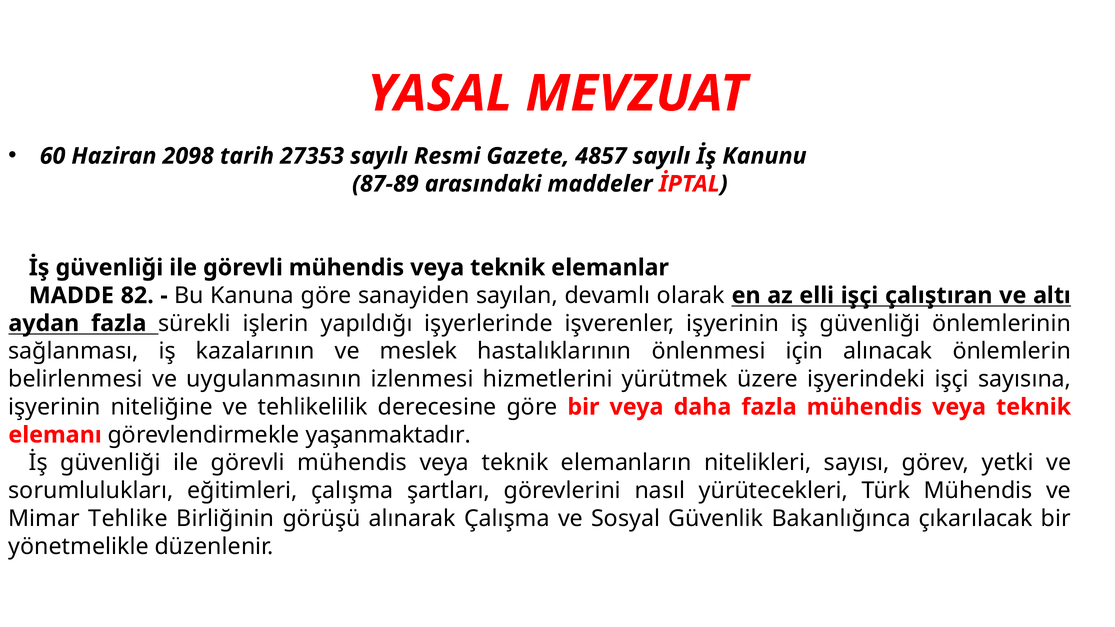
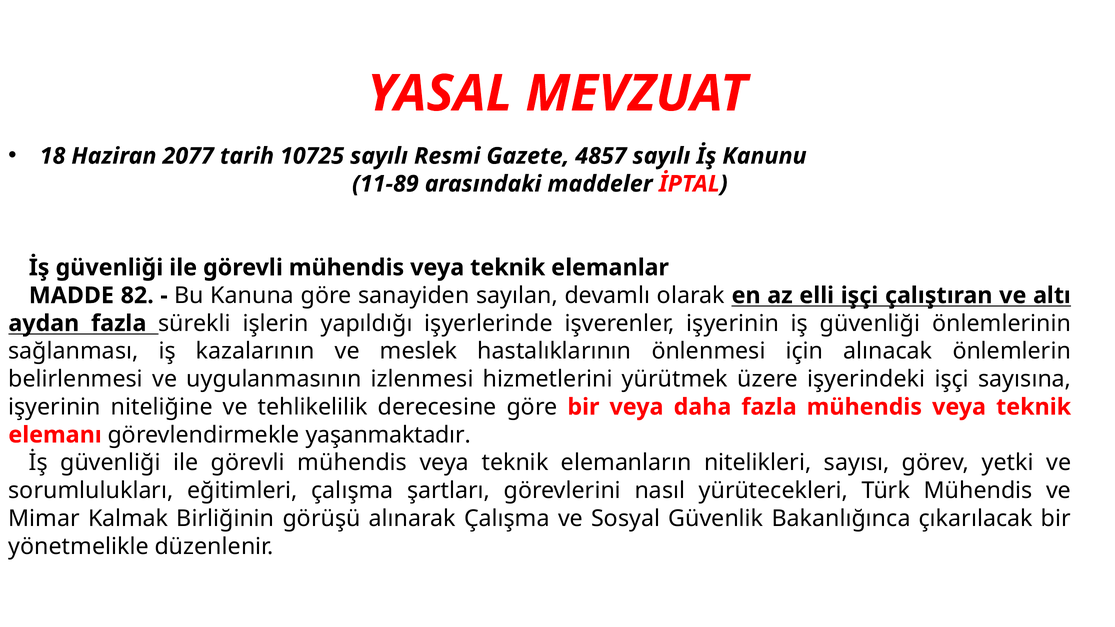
60: 60 -> 18
2098: 2098 -> 2077
27353: 27353 -> 10725
87-89: 87-89 -> 11-89
Tehlike: Tehlike -> Kalmak
